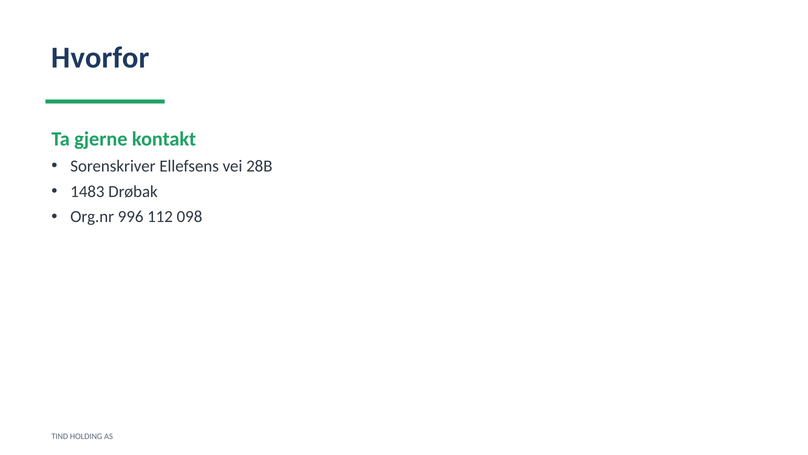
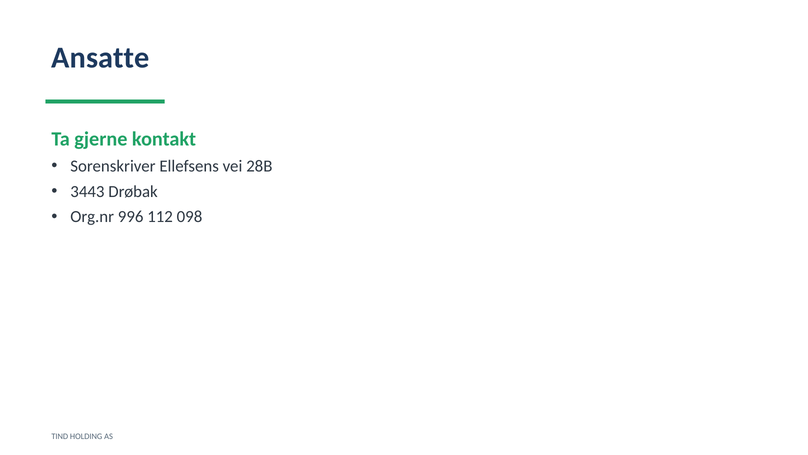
Hvorfor: Hvorfor -> Ansatte
1483: 1483 -> 3443
